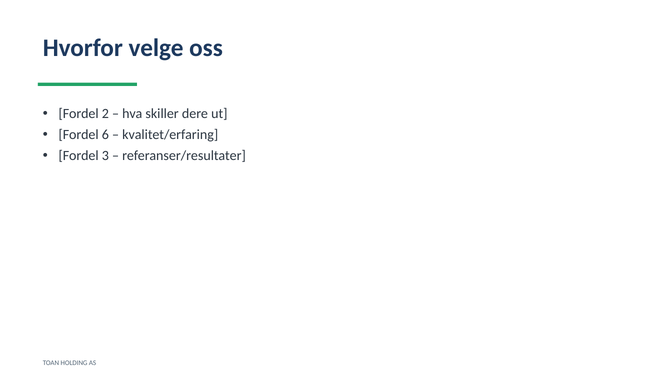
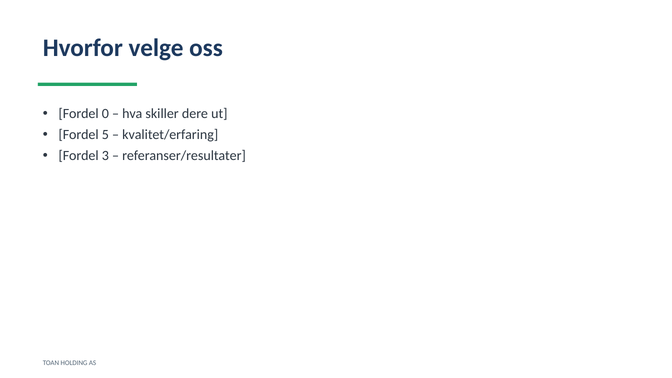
2: 2 -> 0
6: 6 -> 5
